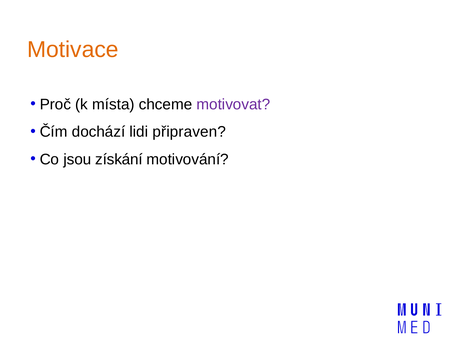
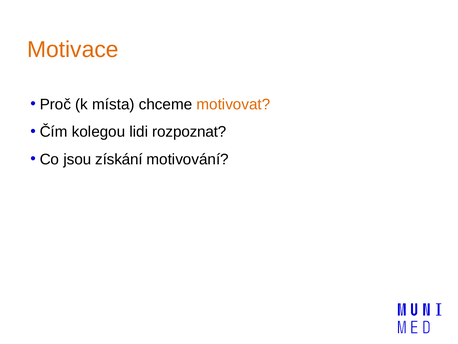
motivovat colour: purple -> orange
dochází: dochází -> kolegou
připraven: připraven -> rozpoznat
